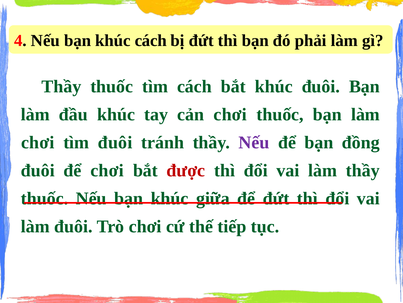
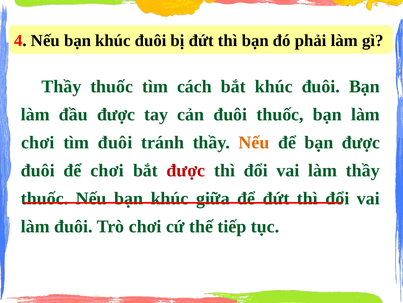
bạn khúc cách: cách -> đuôi
đầu khúc: khúc -> được
cản chơi: chơi -> đuôi
Nếu at (254, 142) colour: purple -> orange
bạn đồng: đồng -> được
